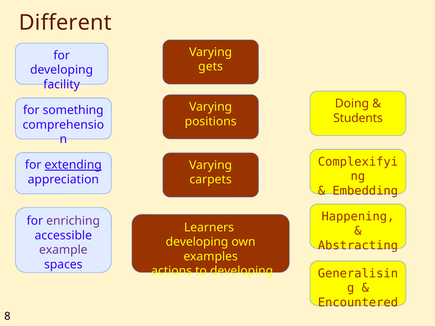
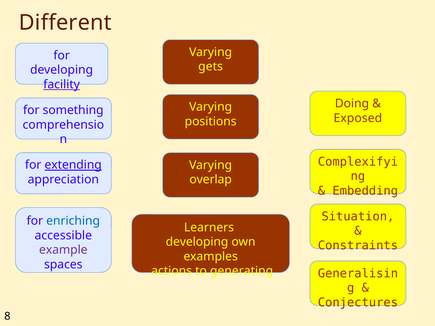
facility underline: none -> present
Students: Students -> Exposed
carpets: carpets -> overlap
Happening: Happening -> Situation
enriching colour: purple -> blue
Abstracting: Abstracting -> Constraints
to developing: developing -> generating
Encountered: Encountered -> Conjectures
